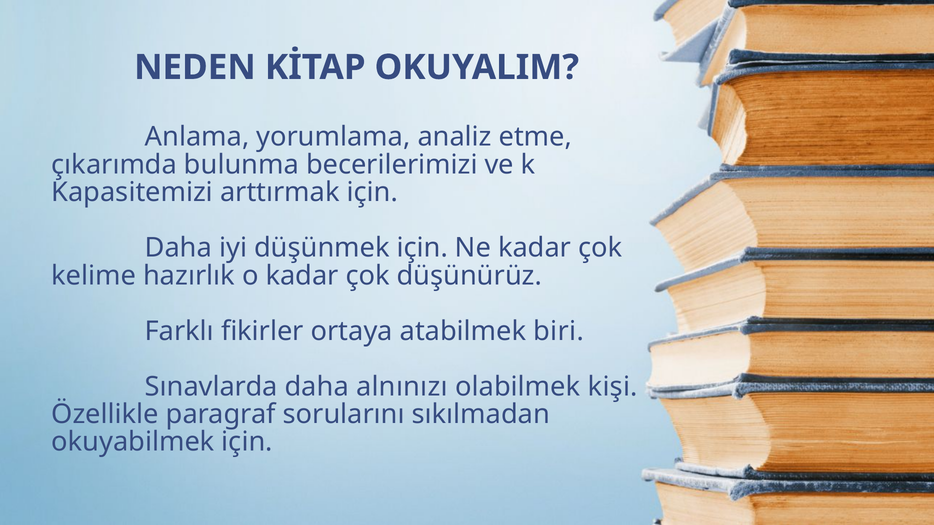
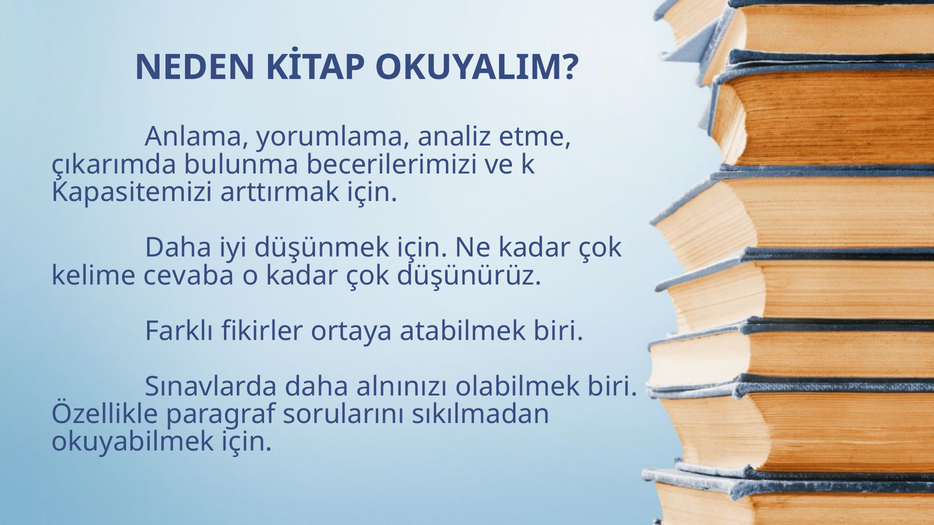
hazırlık: hazırlık -> cevaba
olabilmek kişi: kişi -> biri
